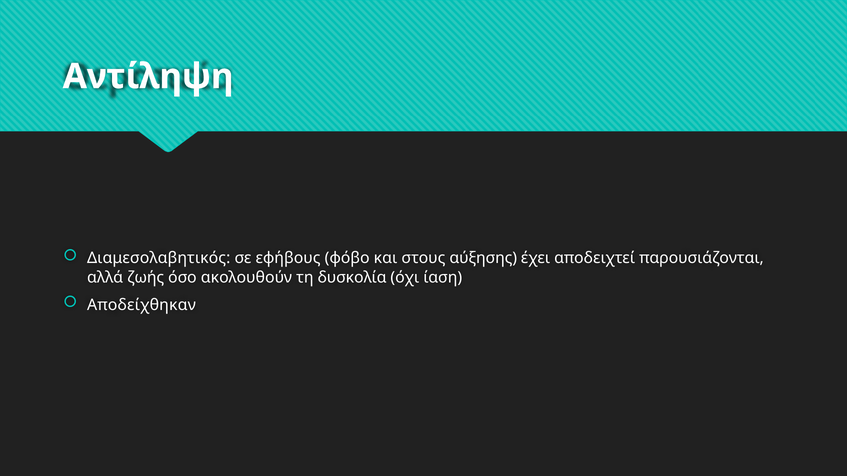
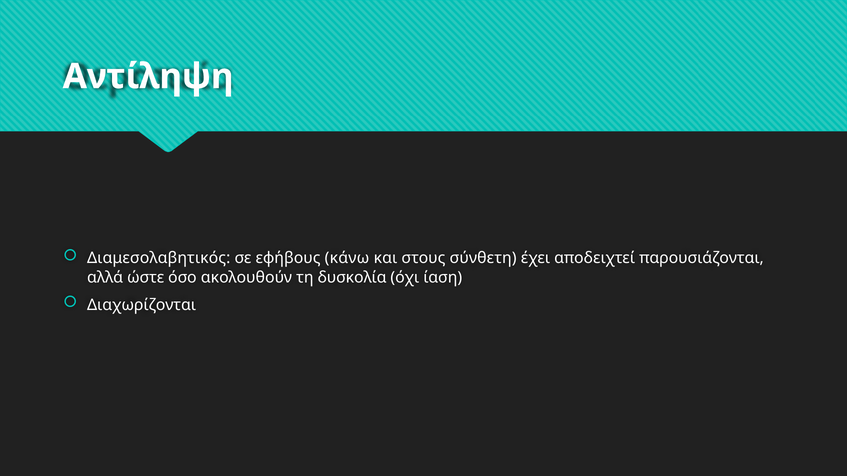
φόβο: φόβο -> κάνω
αύξησης: αύξησης -> σύνθετη
ζωής: ζωής -> ώστε
Αποδείχθηκαν: Αποδείχθηκαν -> Διαχωρίζονται
